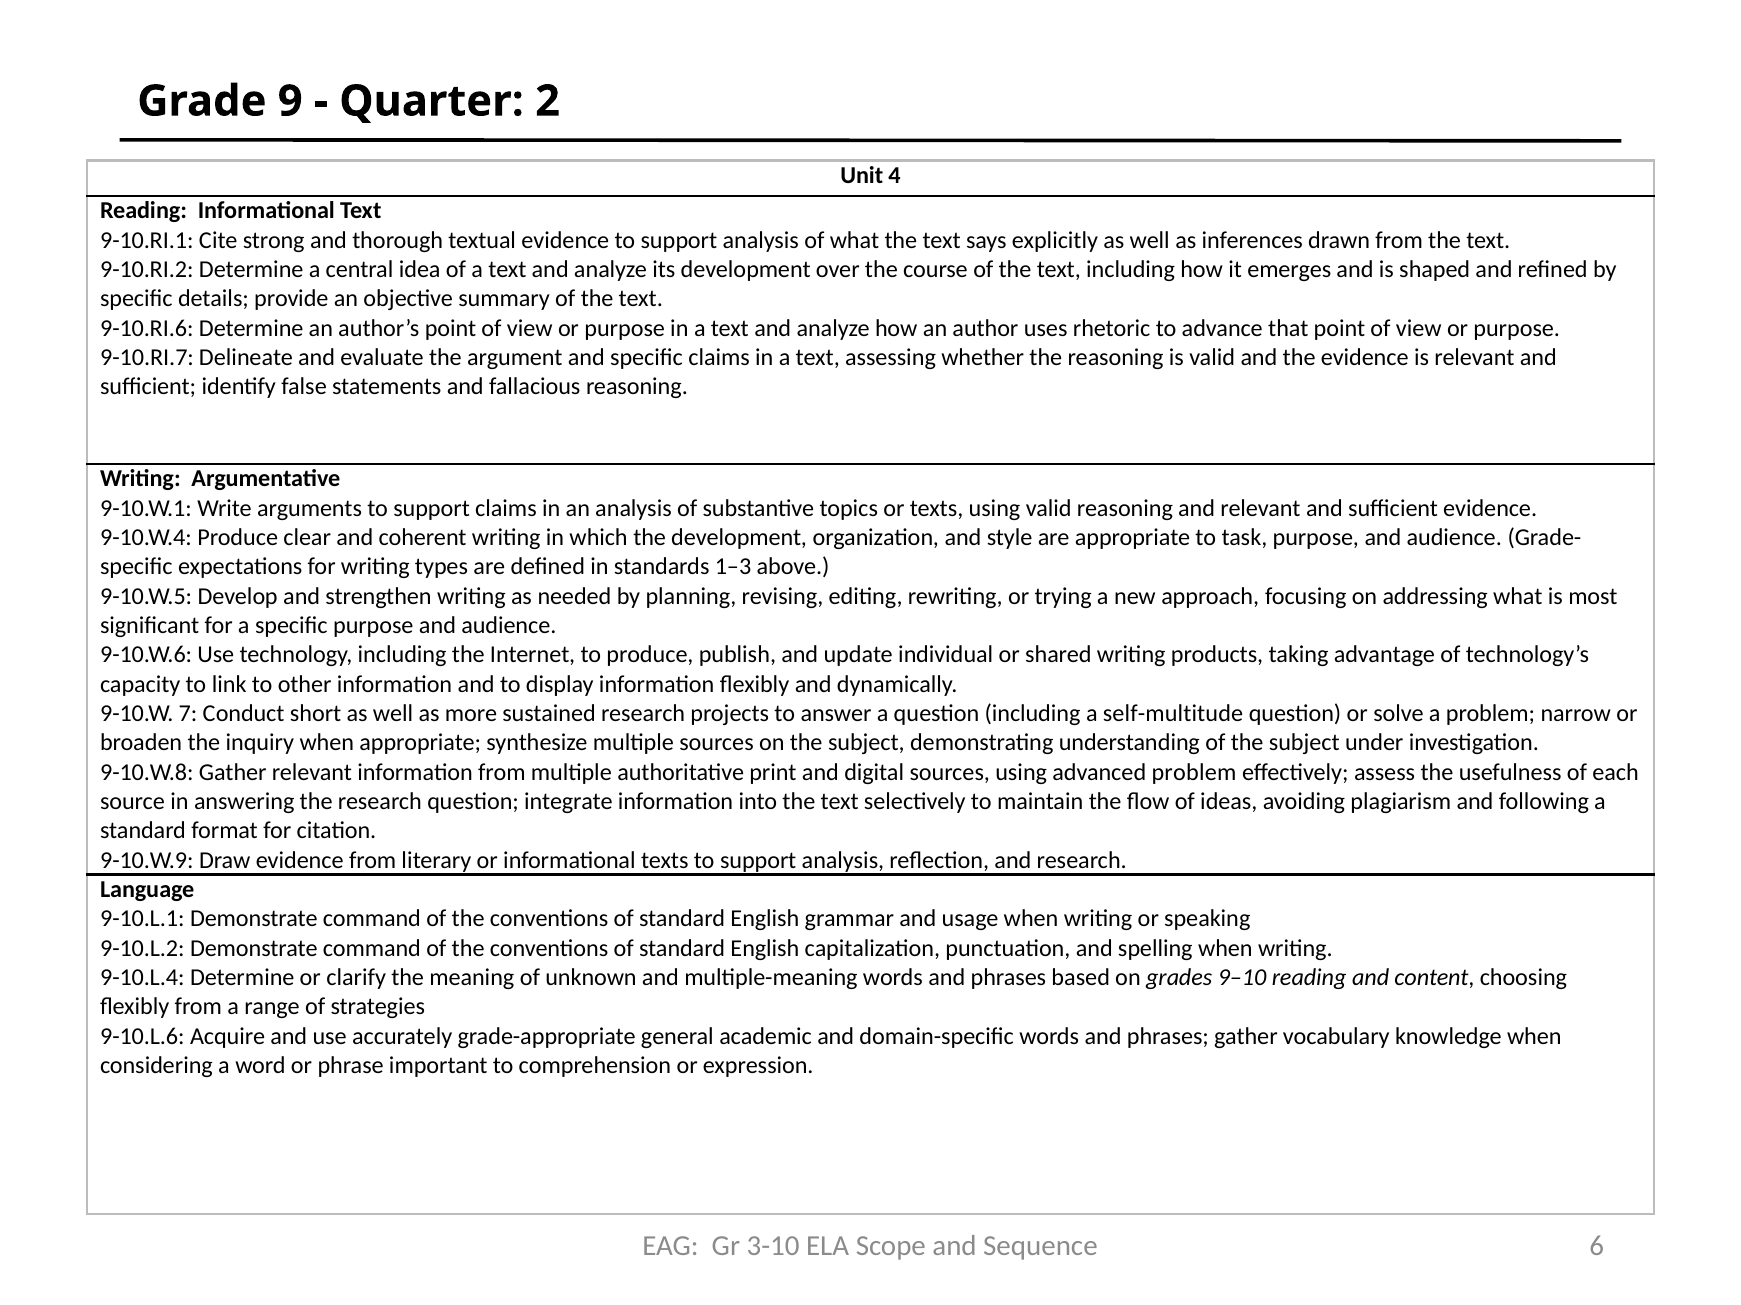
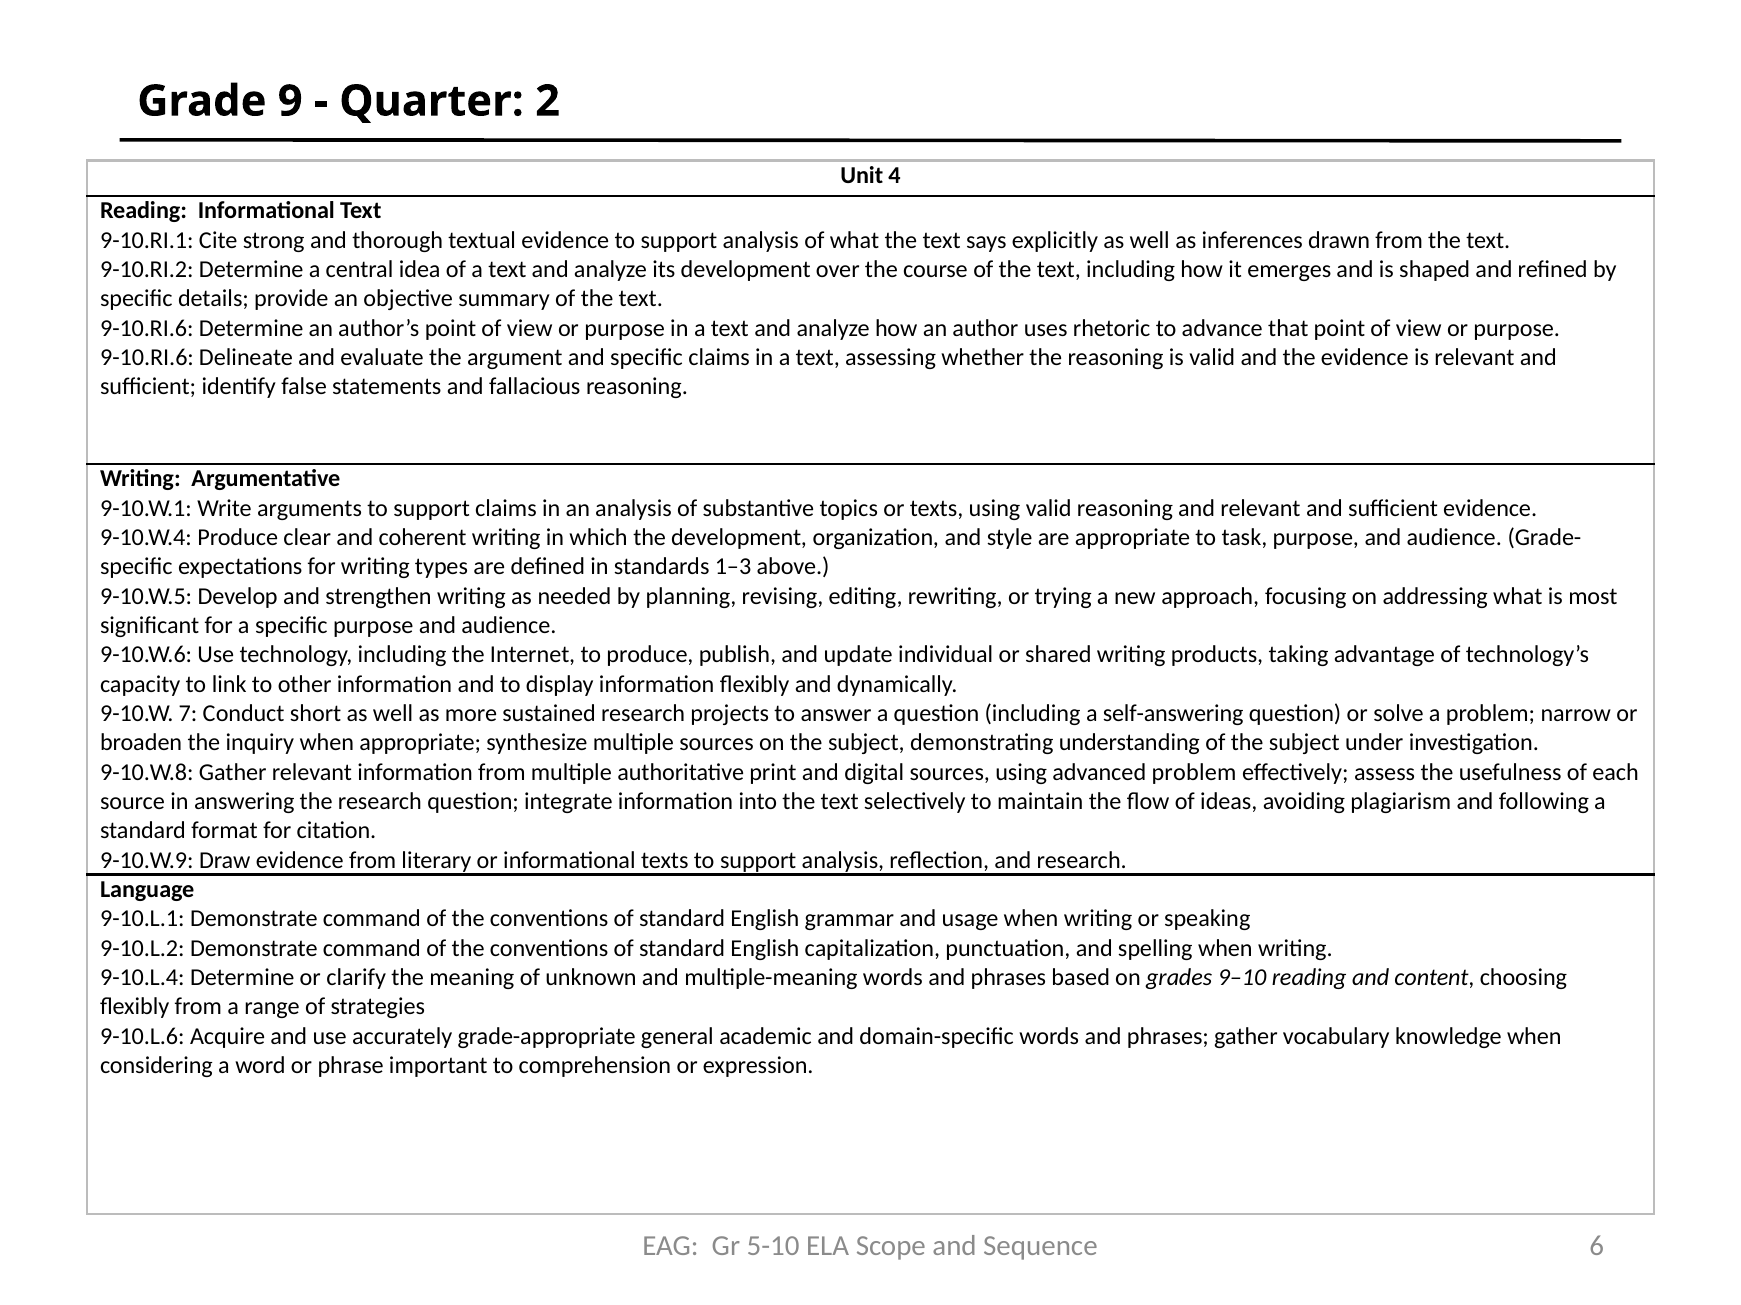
9-10.RI.7 at (147, 358): 9-10.RI.7 -> 9-10.RI.6
self-multitude: self-multitude -> self-answering
3-10: 3-10 -> 5-10
